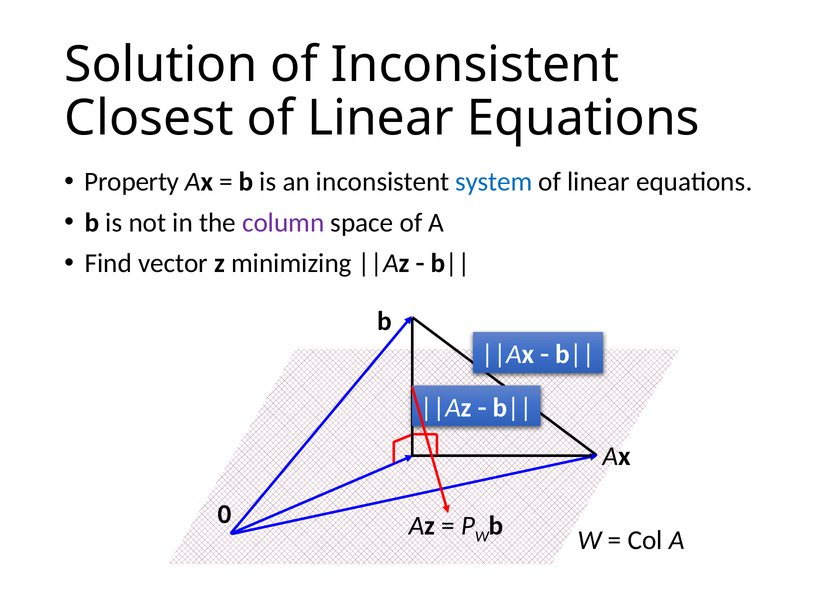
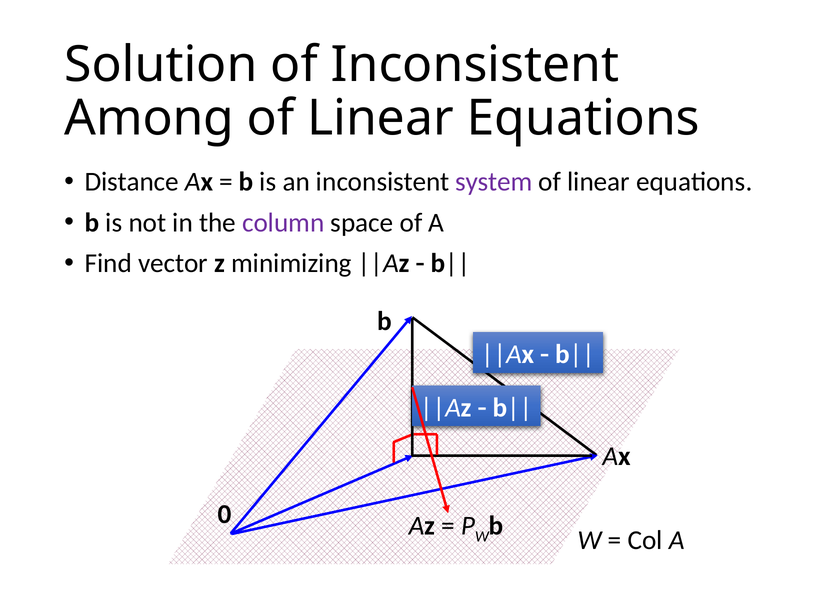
Closest: Closest -> Among
Property: Property -> Distance
system colour: blue -> purple
